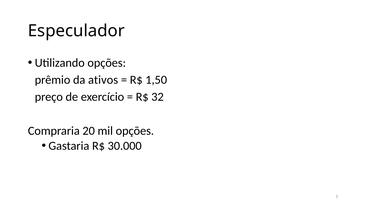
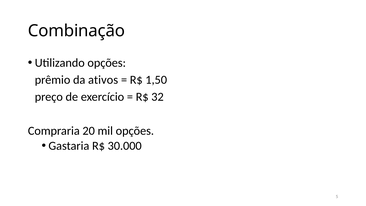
Especulador: Especulador -> Combinação
